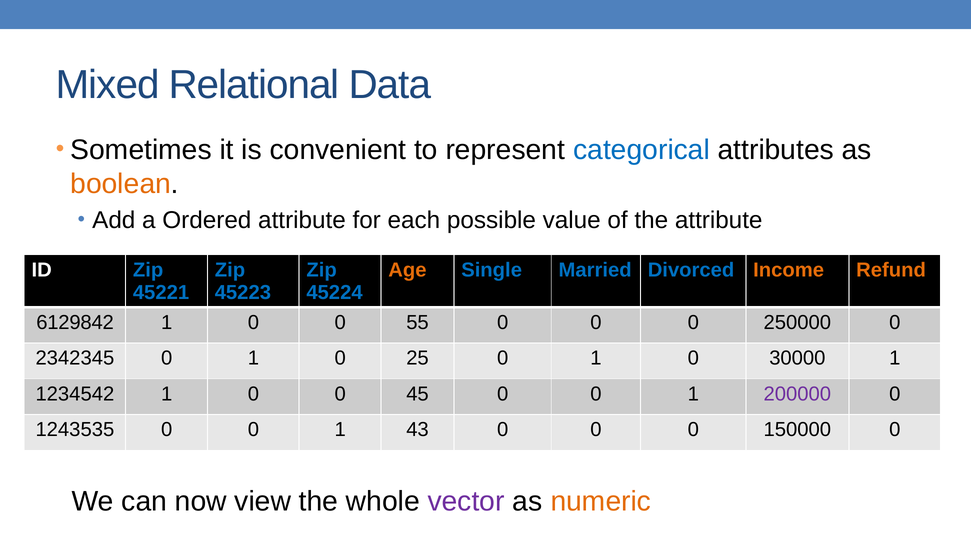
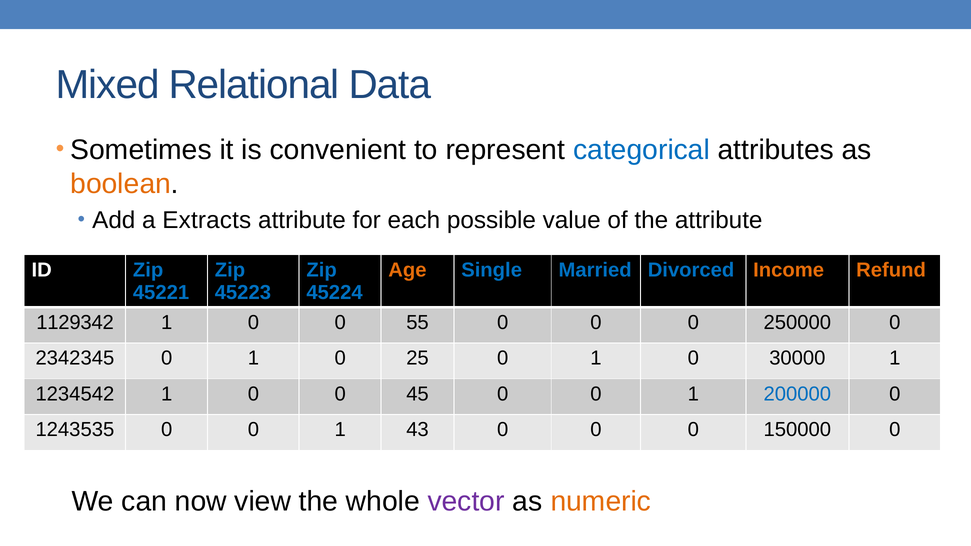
Ordered: Ordered -> Extracts
6129842: 6129842 -> 1129342
200000 colour: purple -> blue
